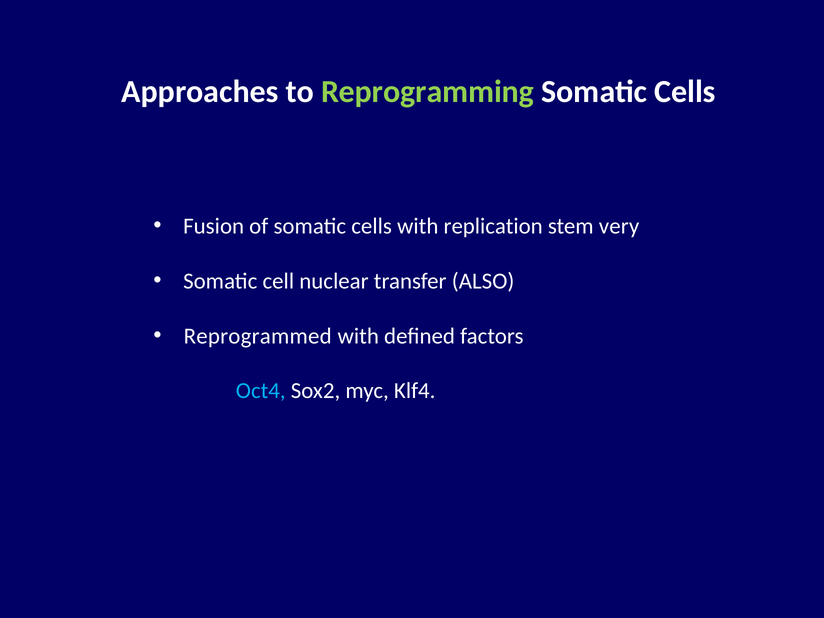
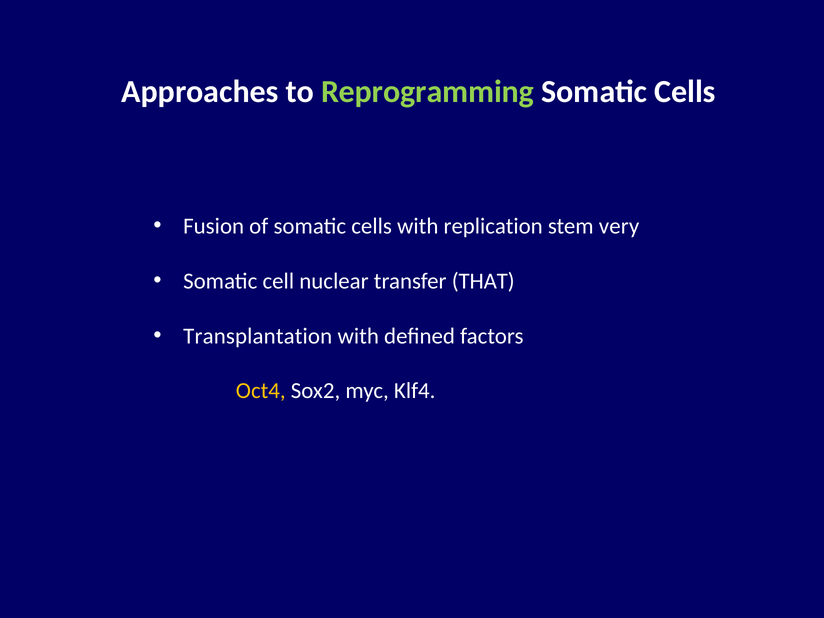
ALSO: ALSO -> THAT
Reprogrammed: Reprogrammed -> Transplantation
Oct4 colour: light blue -> yellow
